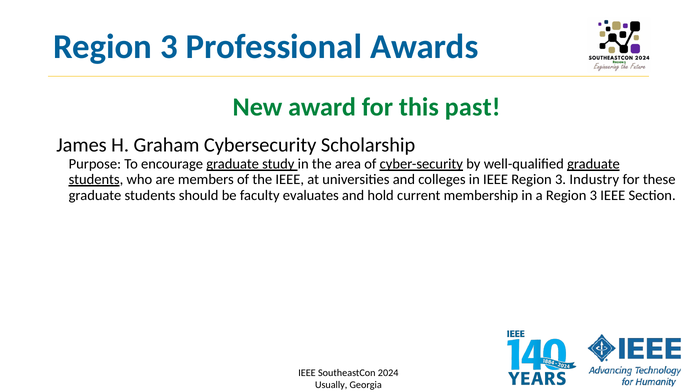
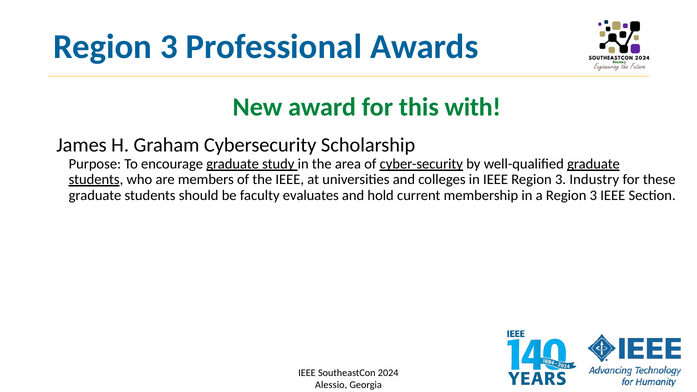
past: past -> with
Usually: Usually -> Alessio
